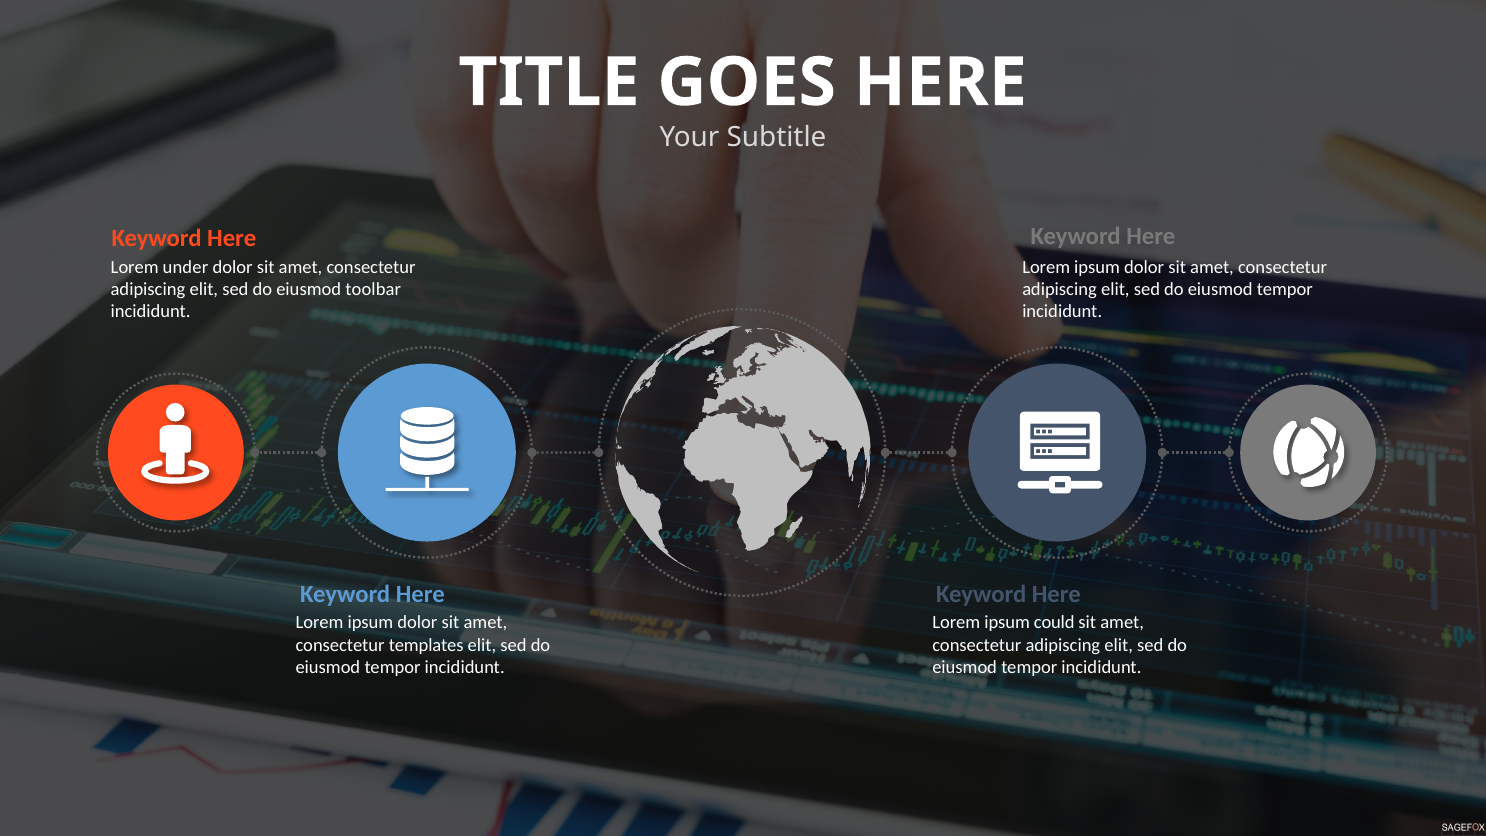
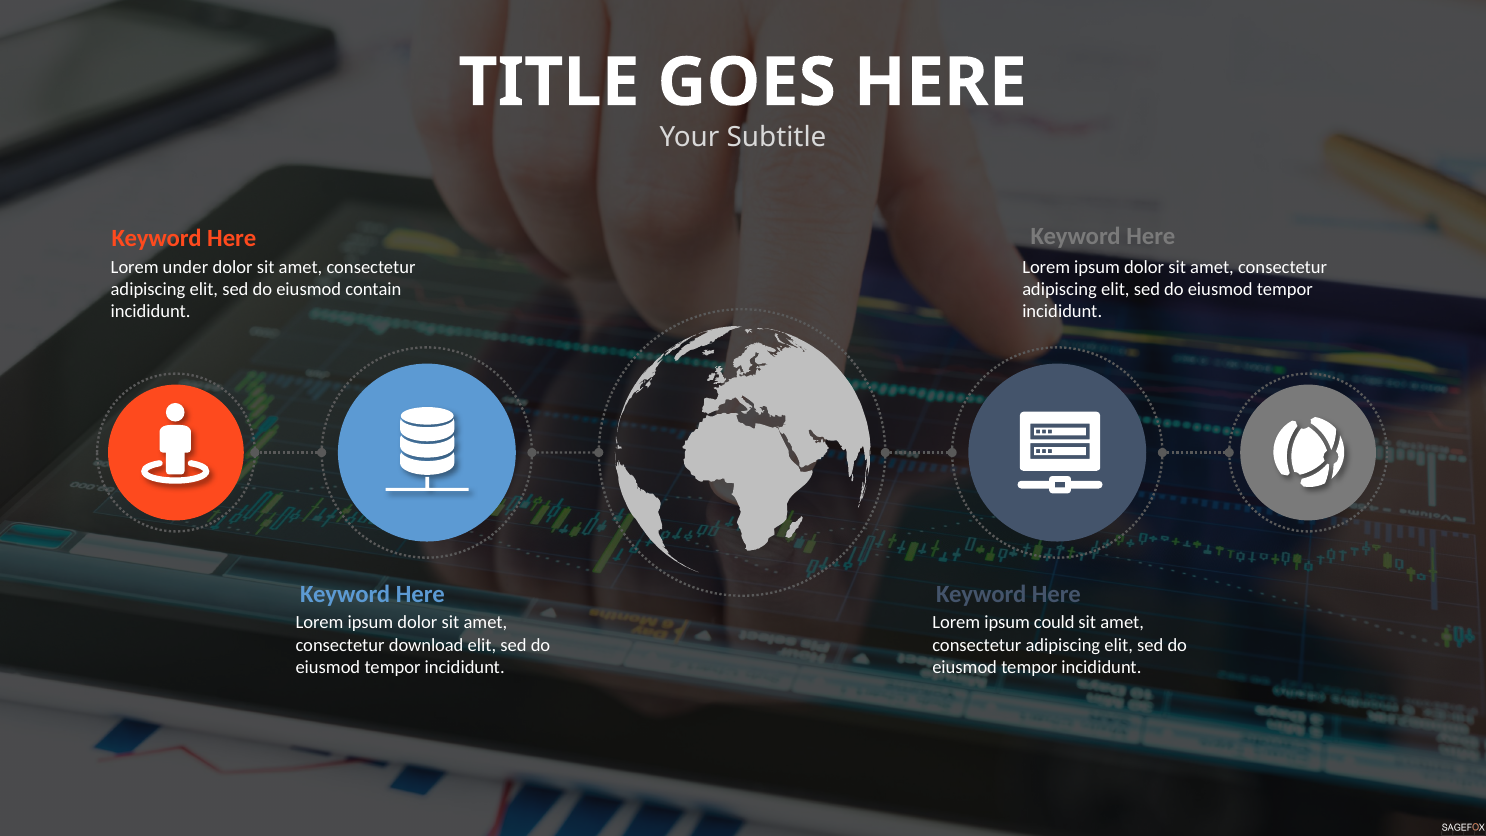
toolbar: toolbar -> contain
templates: templates -> download
